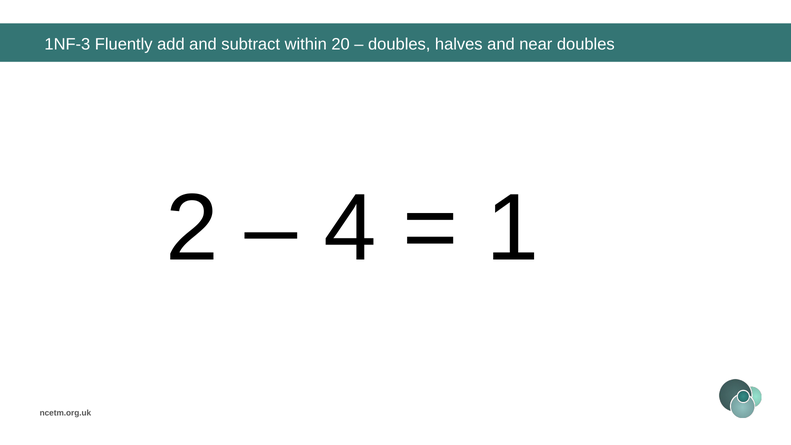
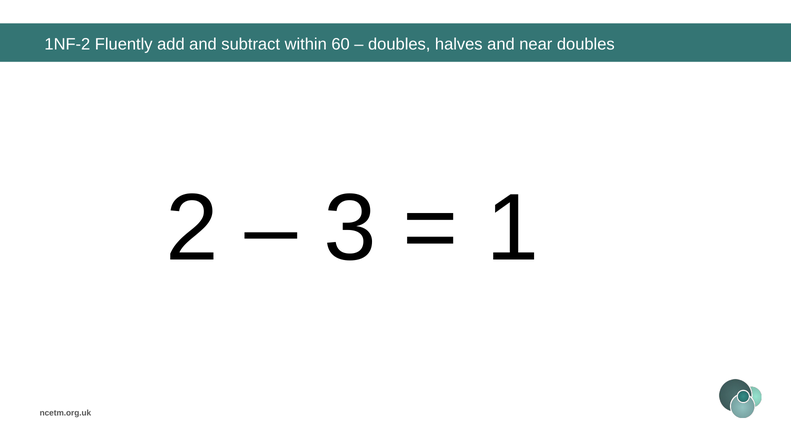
1NF-3: 1NF-3 -> 1NF-2
20: 20 -> 60
4: 4 -> 3
